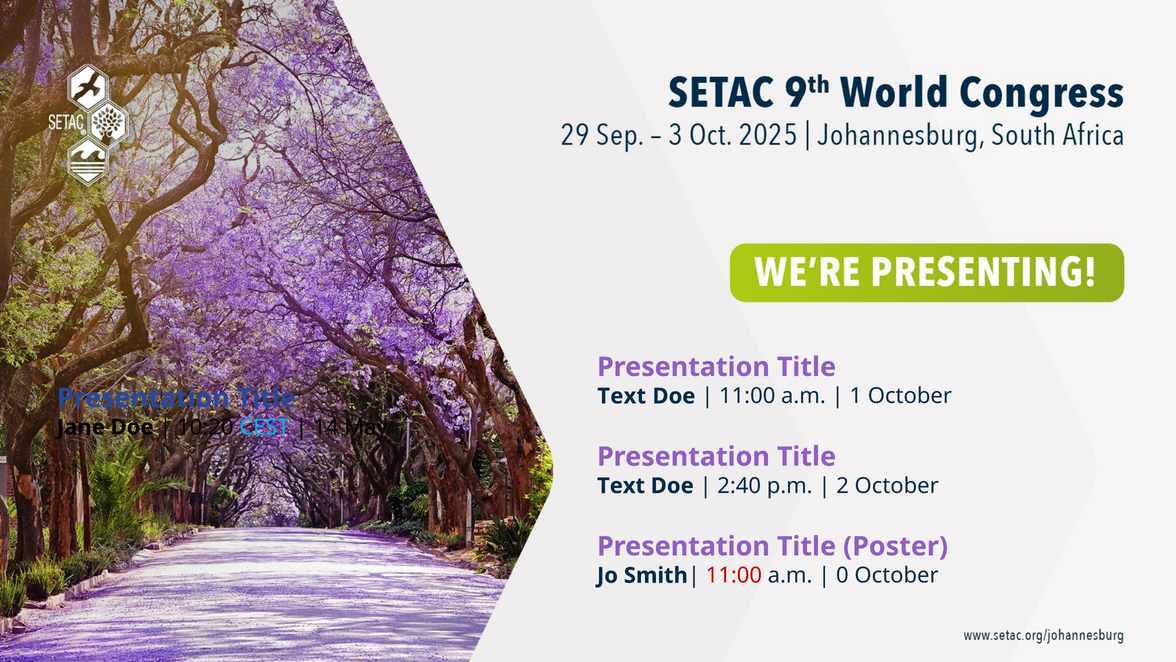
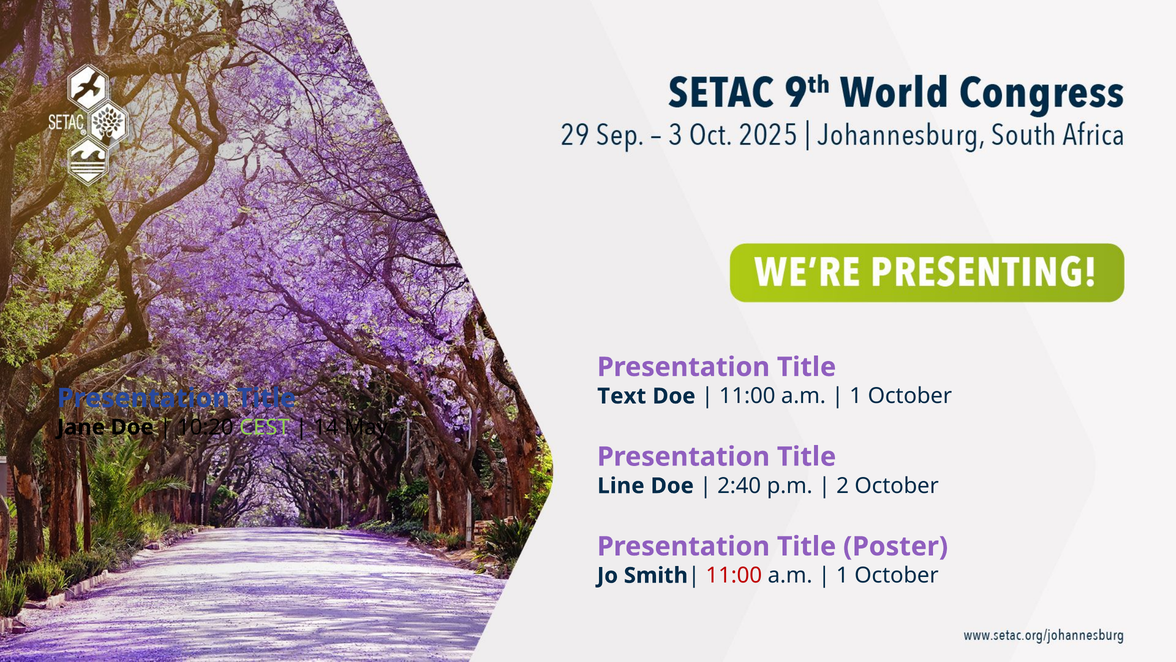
CEST colour: light blue -> light green
Text at (621, 485): Text -> Line
0 at (842, 575): 0 -> 1
